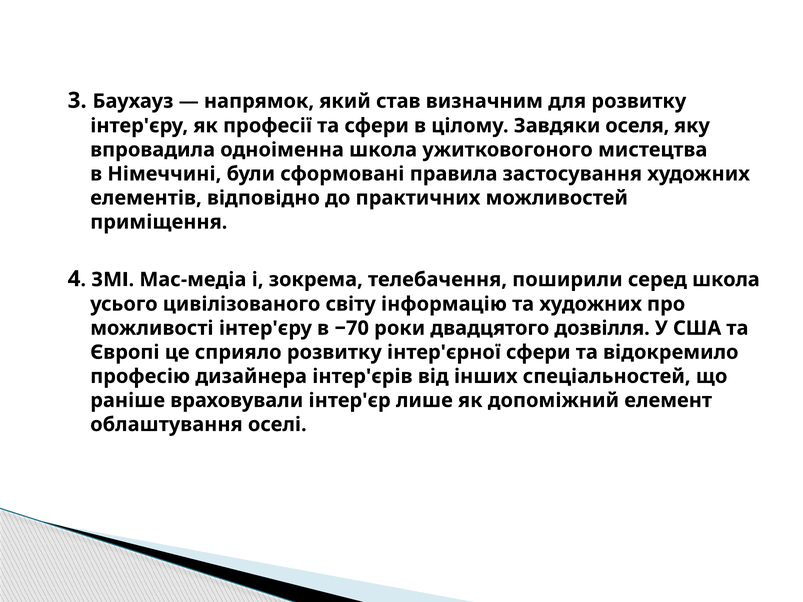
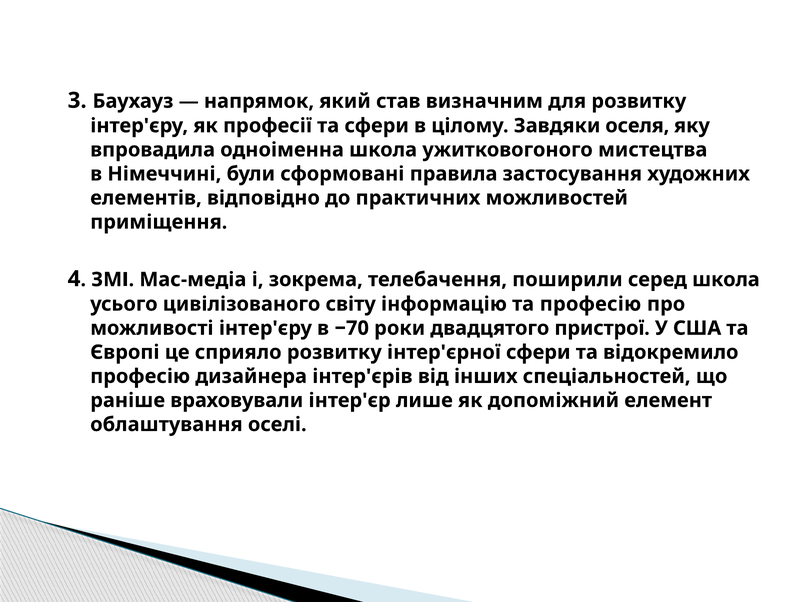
та художних: художних -> професію
дозвілля: дозвілля -> пристрої
